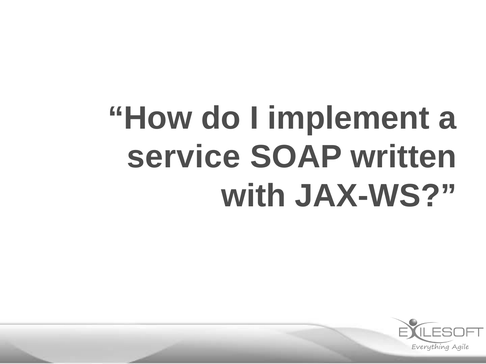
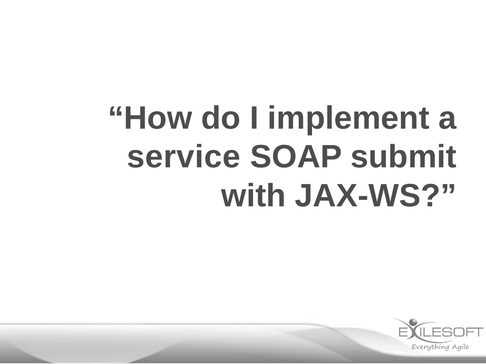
written: written -> submit
